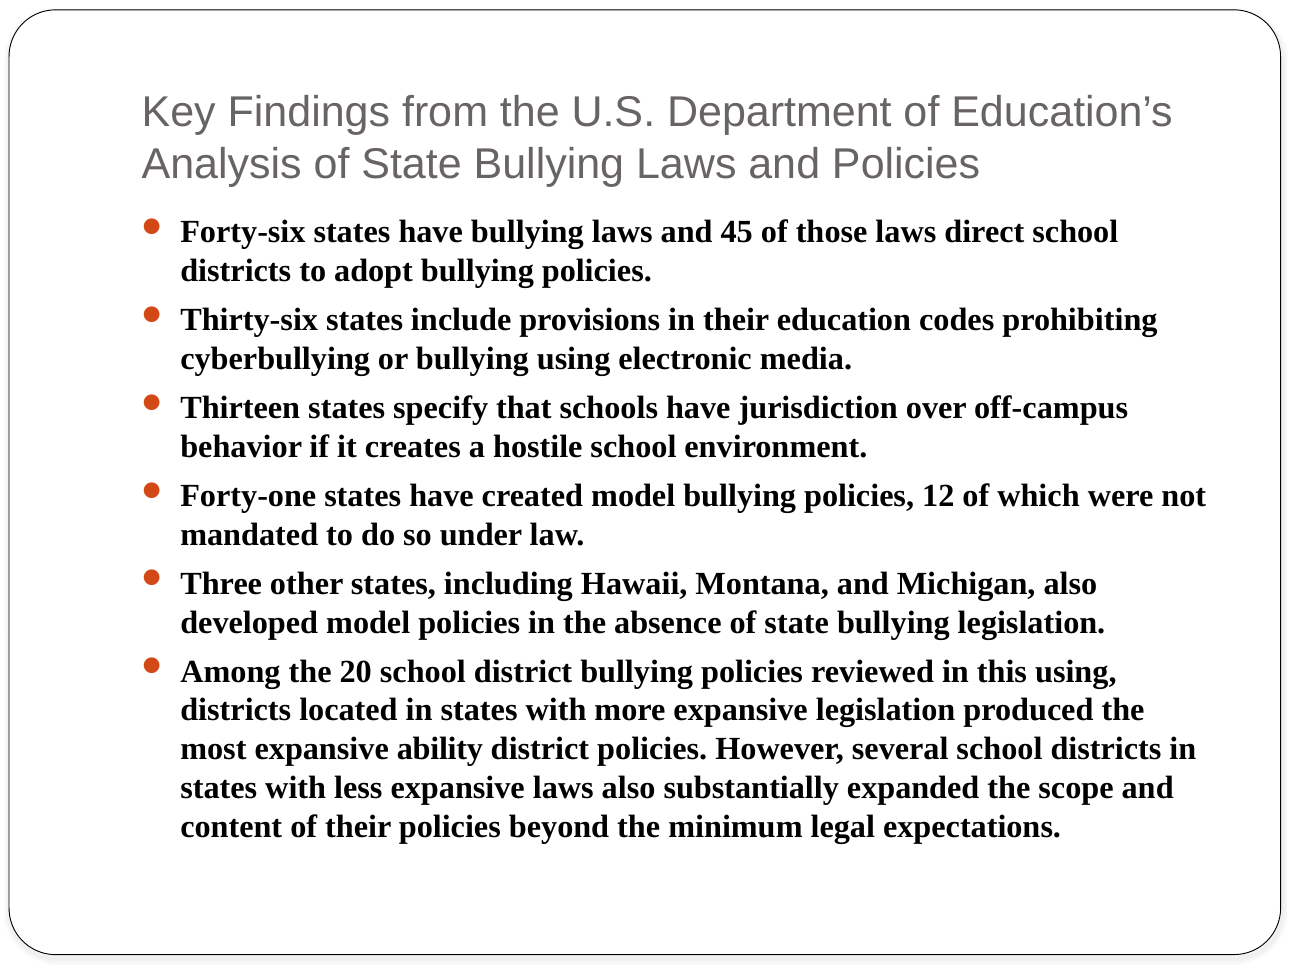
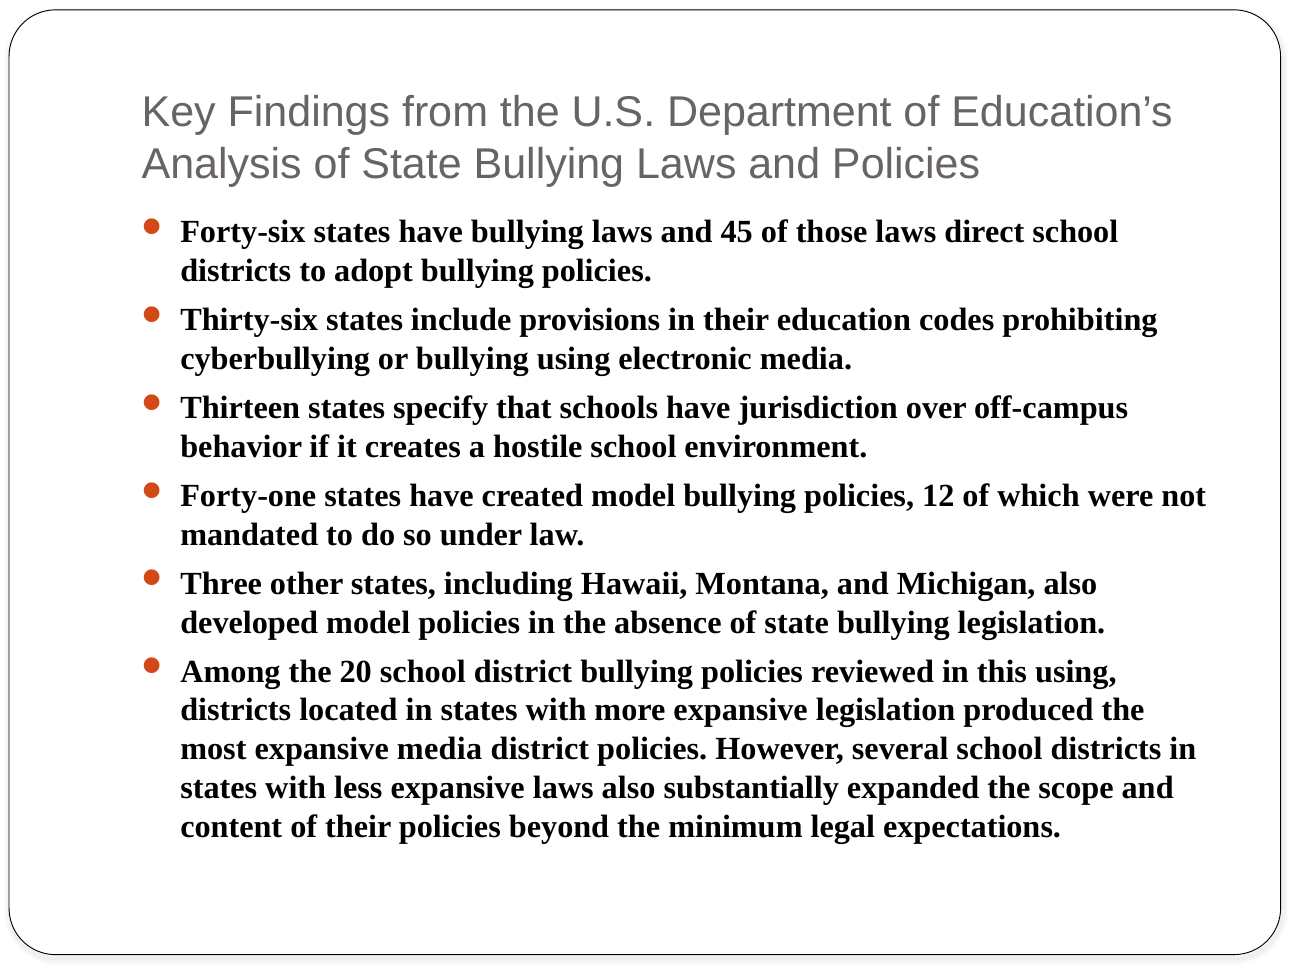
expansive ability: ability -> media
